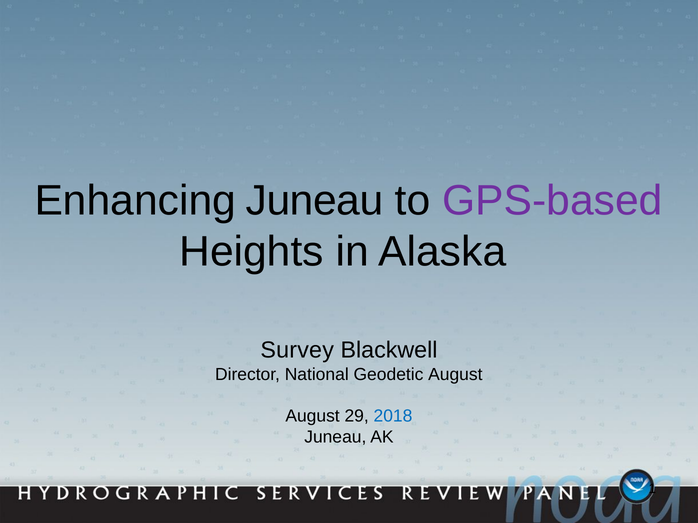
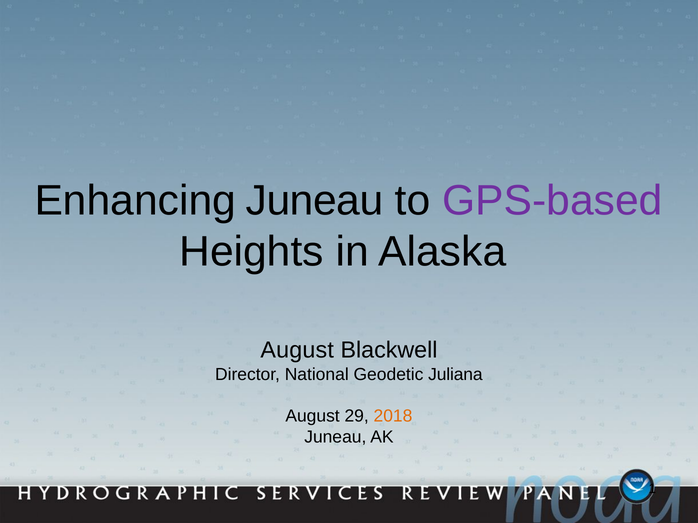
Survey at (297, 351): Survey -> August
Geodetic August: August -> Juliana
2018 colour: blue -> orange
